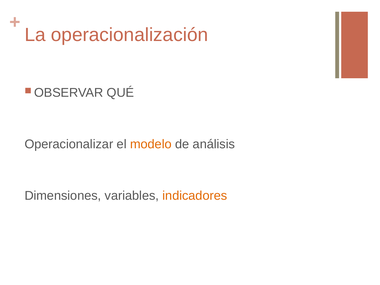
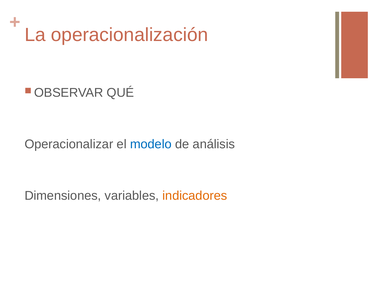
modelo colour: orange -> blue
